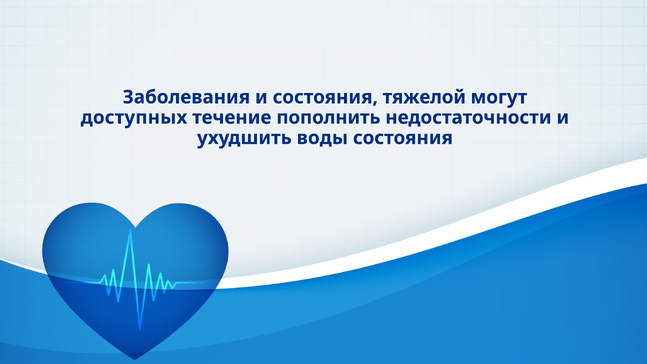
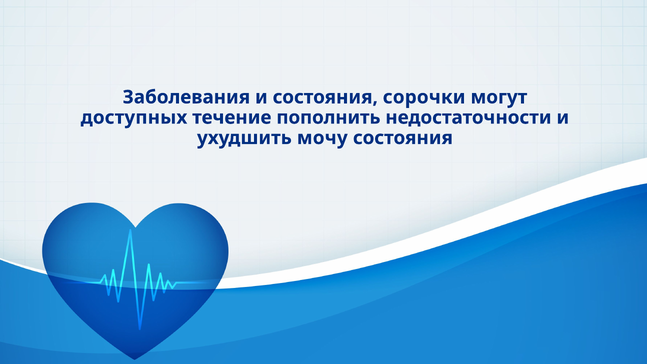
тяжелой: тяжелой -> сорочки
воды: воды -> мочу
